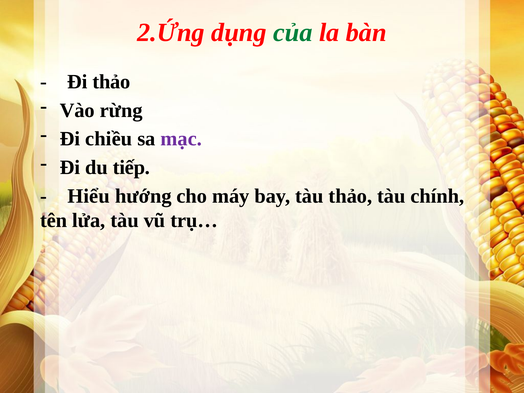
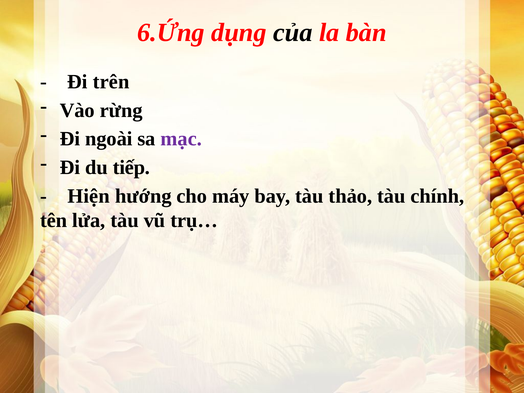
2.Ứng: 2.Ứng -> 6.Ứng
của colour: green -> black
Đi thảo: thảo -> trên
chiều: chiều -> ngoài
Hiểu: Hiểu -> Hiện
